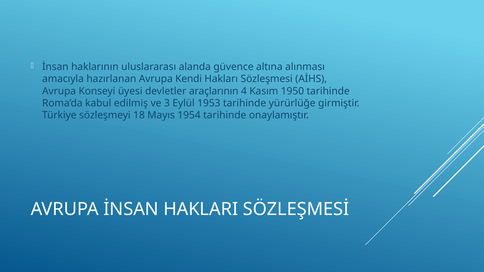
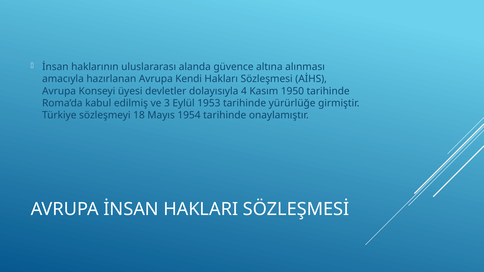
araçlarının: araçlarının -> dolayısıyla
